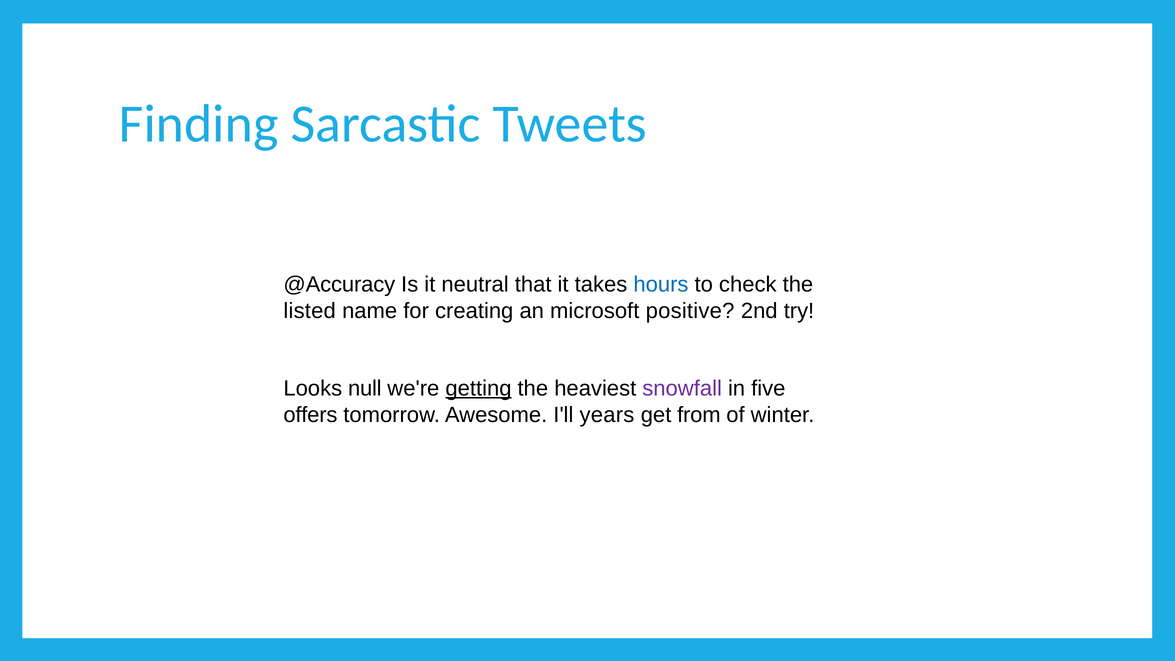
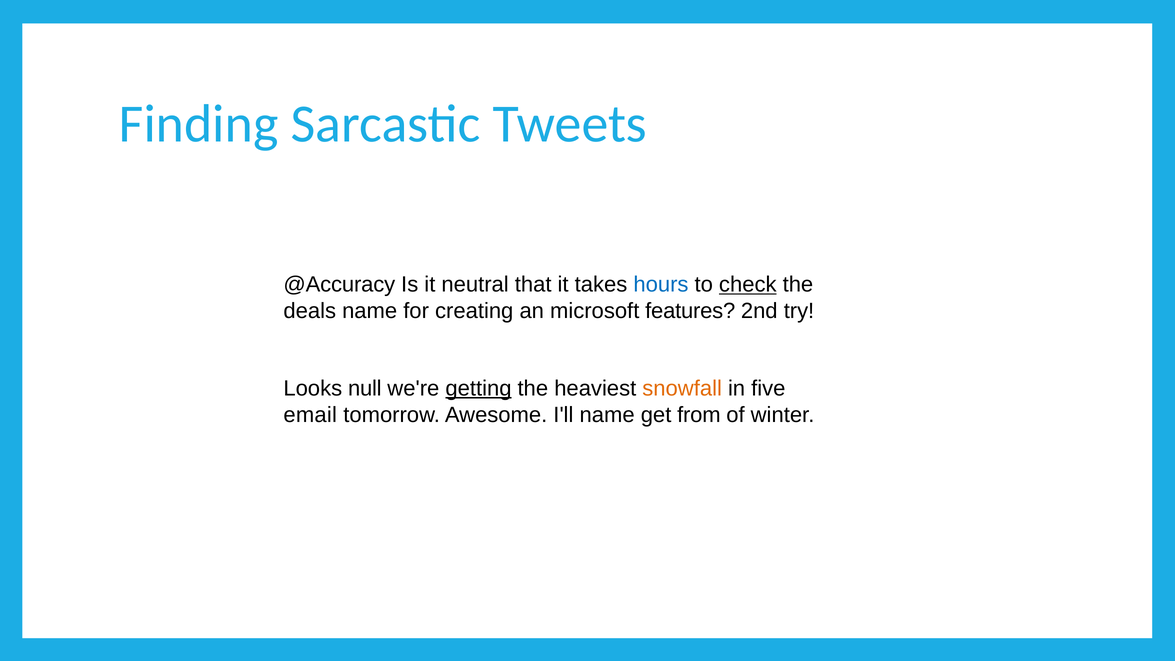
check underline: none -> present
listed: listed -> deals
positive: positive -> features
snowfall colour: purple -> orange
offers: offers -> email
I'll years: years -> name
